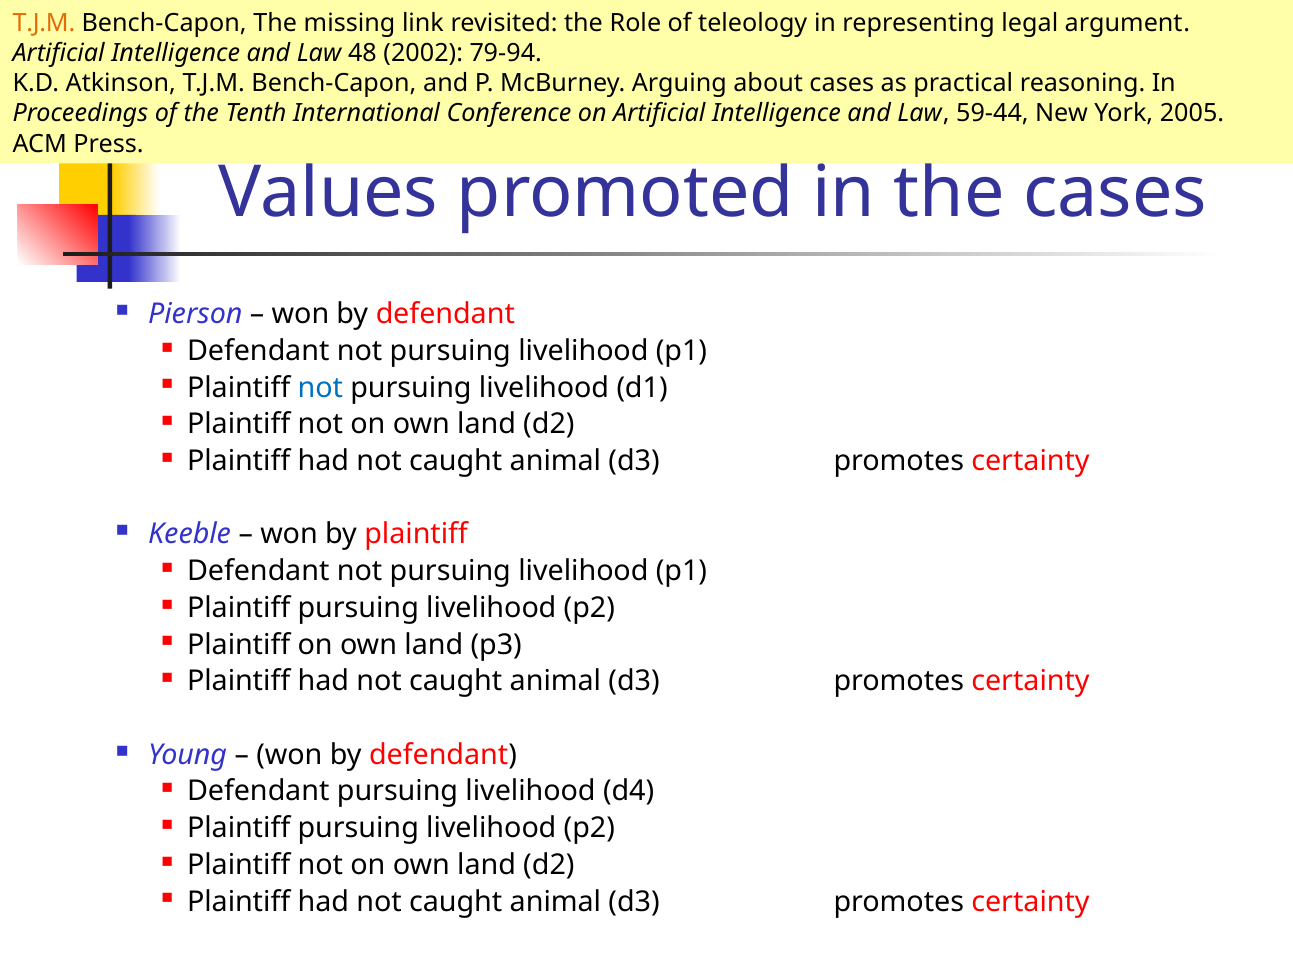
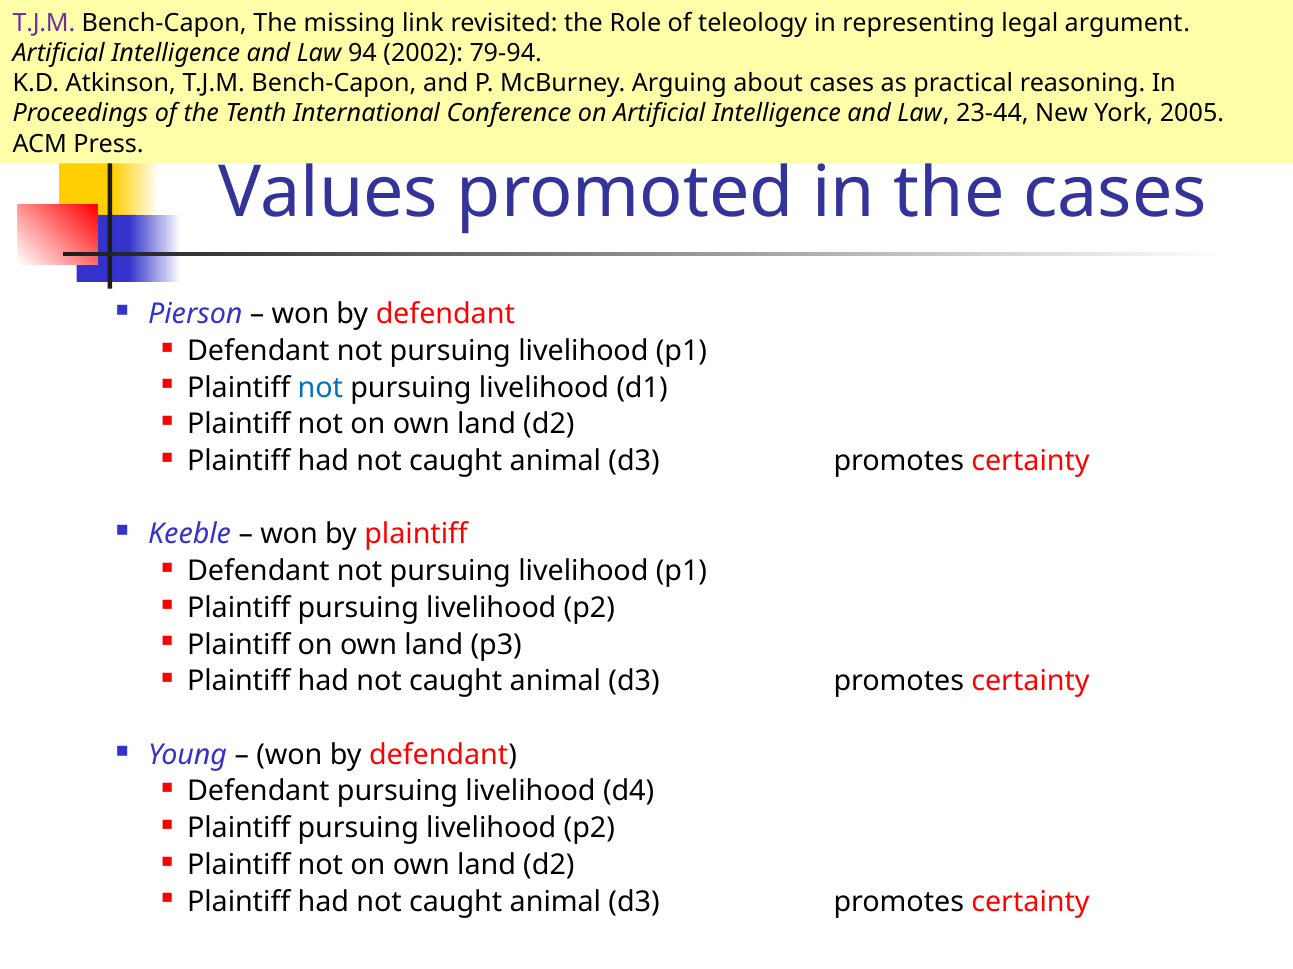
T.J.M at (44, 23) colour: orange -> purple
48: 48 -> 94
59-44: 59-44 -> 23-44
